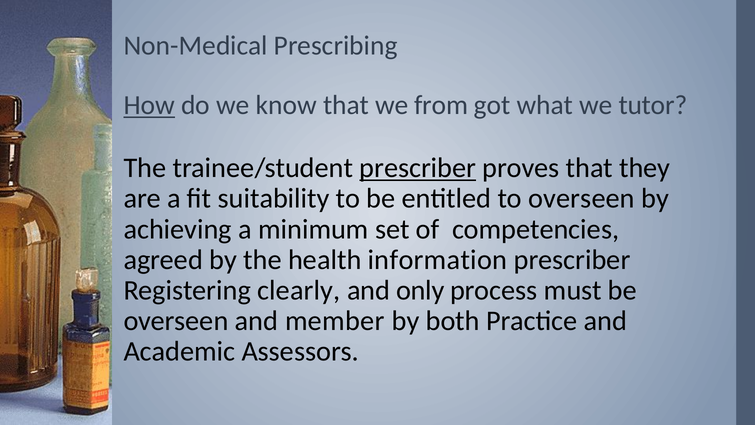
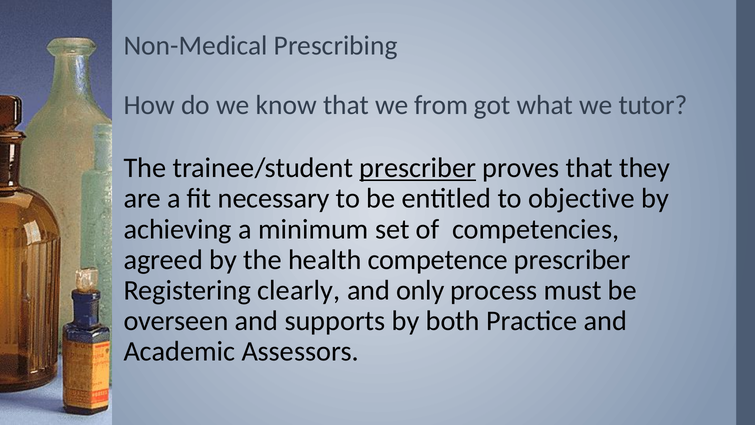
How underline: present -> none
suitability: suitability -> necessary
to overseen: overseen -> objective
information: information -> competence
member: member -> supports
